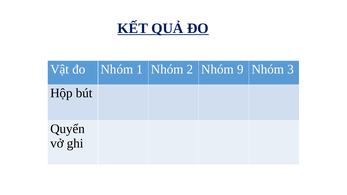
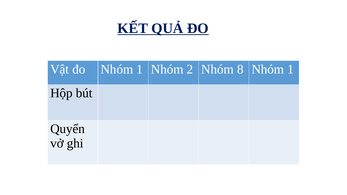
9: 9 -> 8
3 at (291, 69): 3 -> 1
